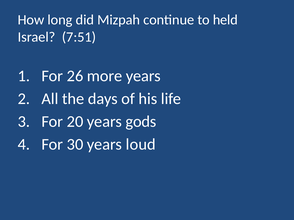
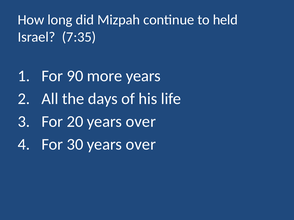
7:51: 7:51 -> 7:35
26: 26 -> 90
20 years gods: gods -> over
30 years loud: loud -> over
